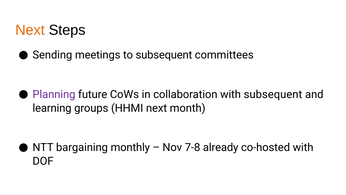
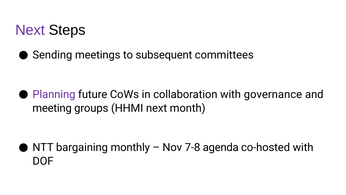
Next at (30, 30) colour: orange -> purple
with subsequent: subsequent -> governance
learning: learning -> meeting
already: already -> agenda
